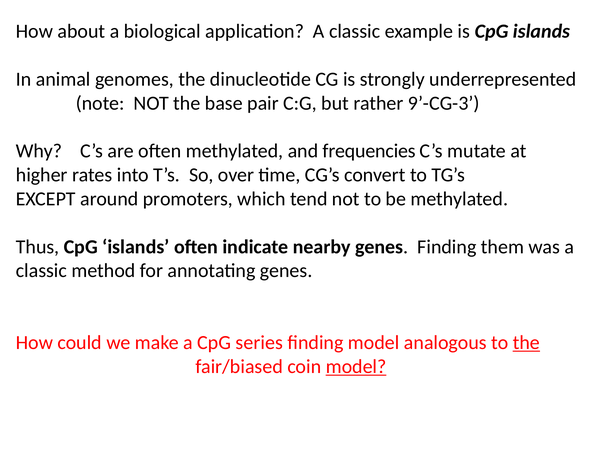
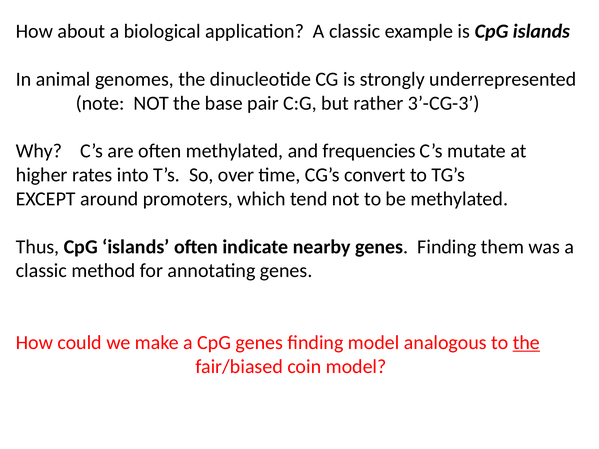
9’-CG-3: 9’-CG-3 -> 3’-CG-3
CpG series: series -> genes
model at (356, 367) underline: present -> none
